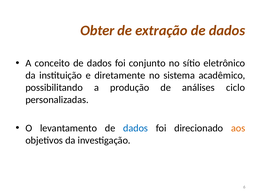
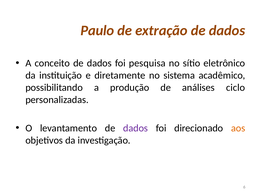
Obter: Obter -> Paulo
conjunto: conjunto -> pesquisa
dados at (136, 128) colour: blue -> purple
